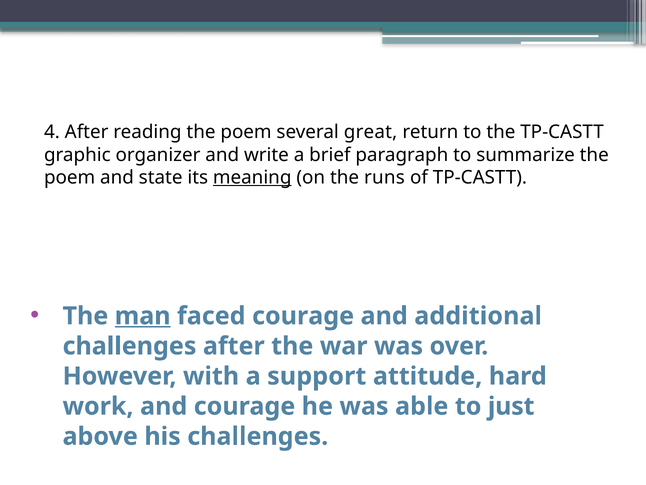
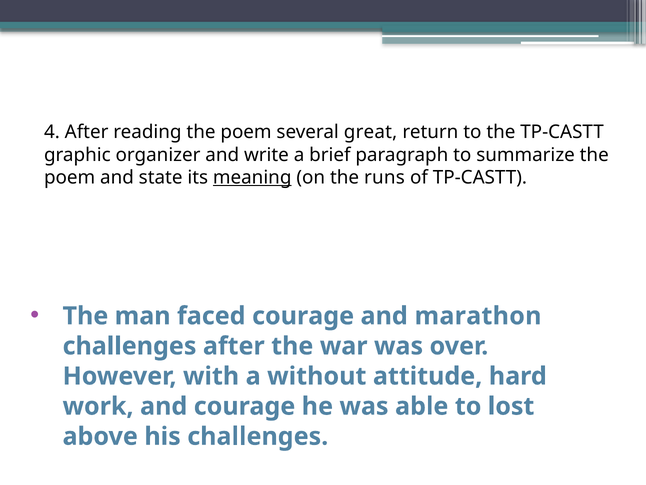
man underline: present -> none
additional: additional -> marathon
support: support -> without
just: just -> lost
